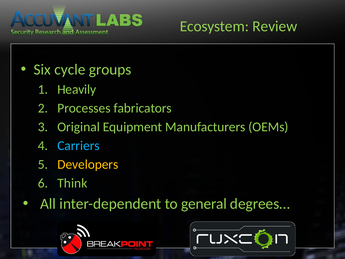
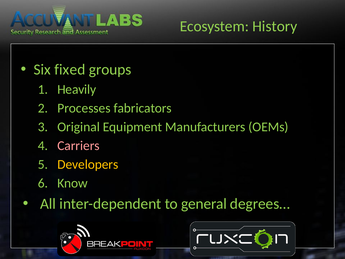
Review: Review -> History
cycle: cycle -> fixed
Carriers colour: light blue -> pink
Think: Think -> Know
